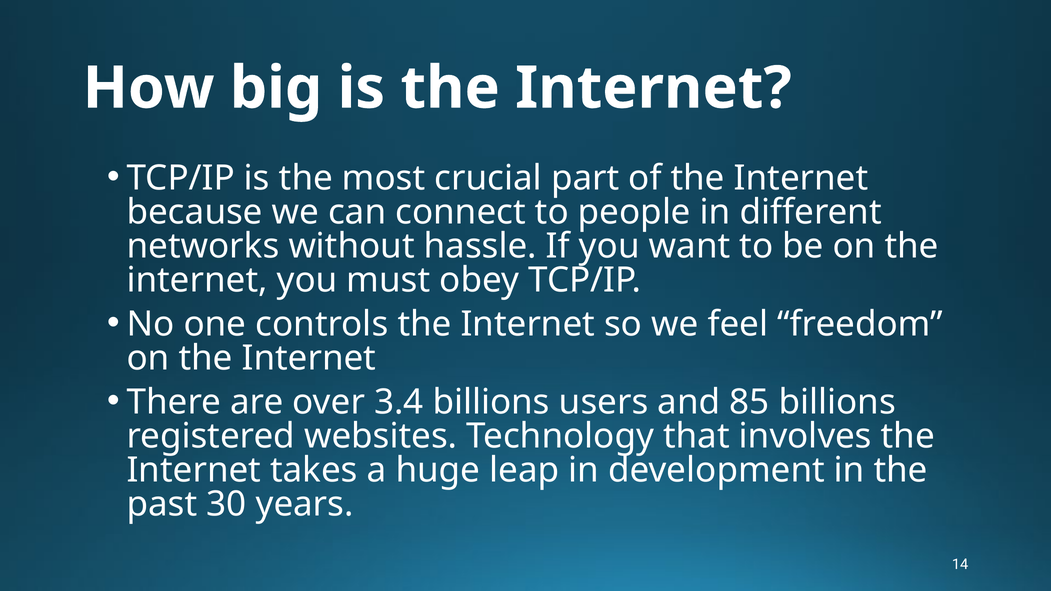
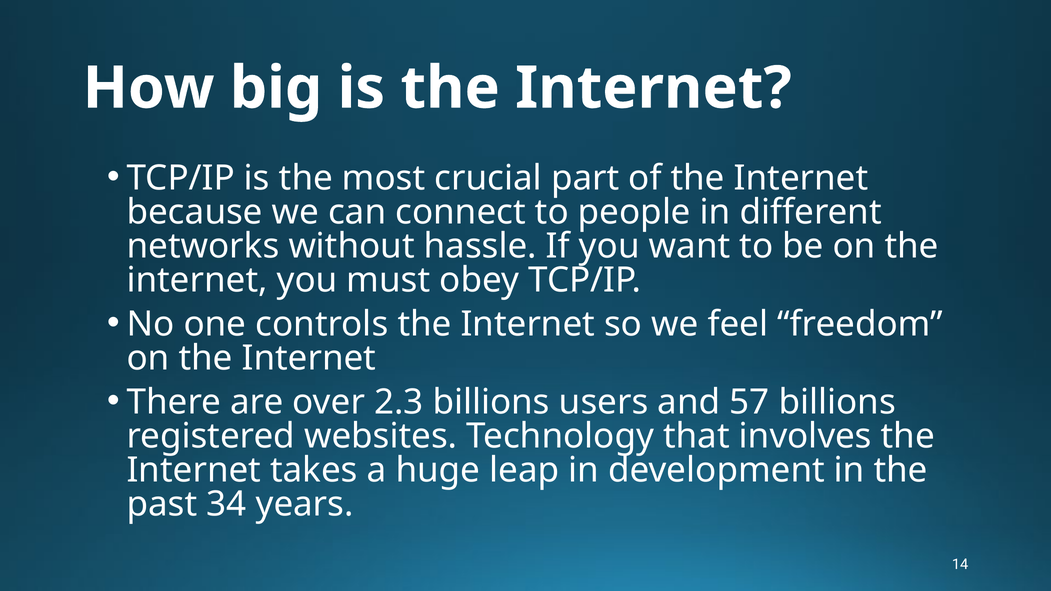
3.4: 3.4 -> 2.3
85: 85 -> 57
30: 30 -> 34
